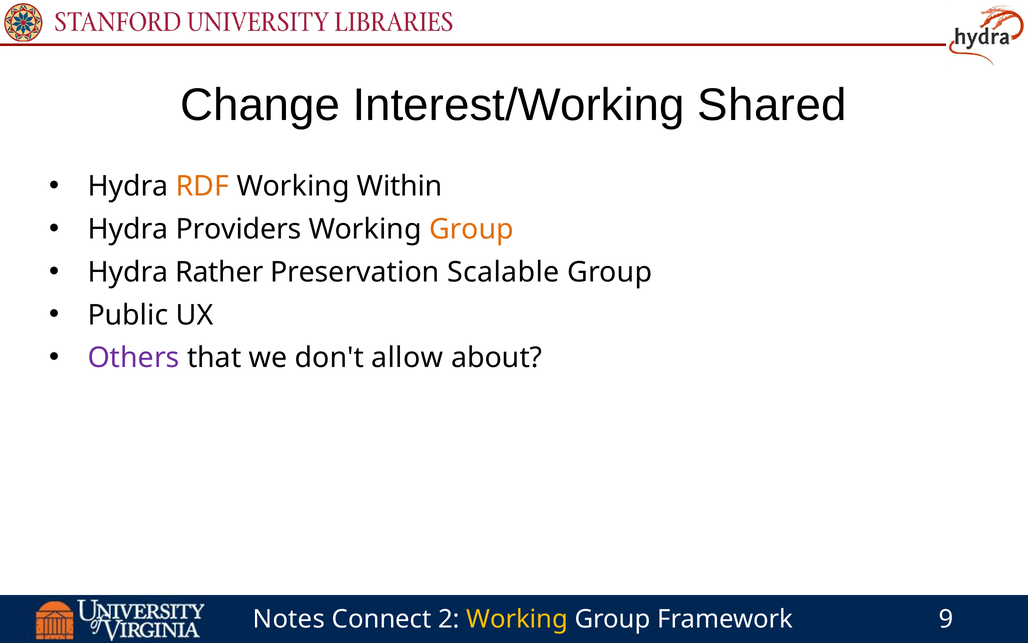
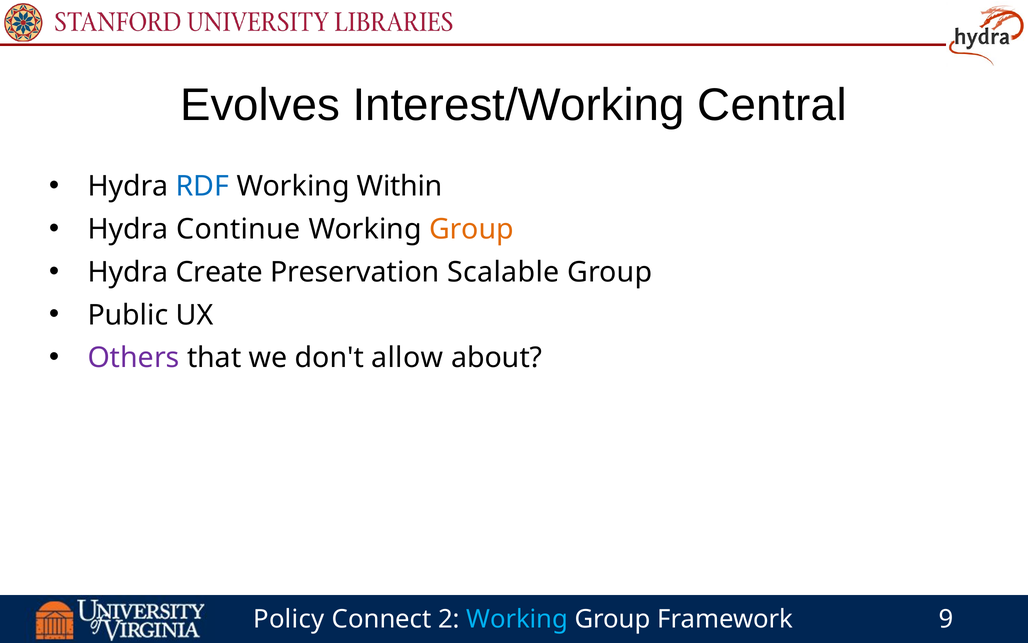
Change: Change -> Evolves
Shared: Shared -> Central
RDF colour: orange -> blue
Providers: Providers -> Continue
Rather: Rather -> Create
Notes: Notes -> Policy
Working at (517, 619) colour: yellow -> light blue
